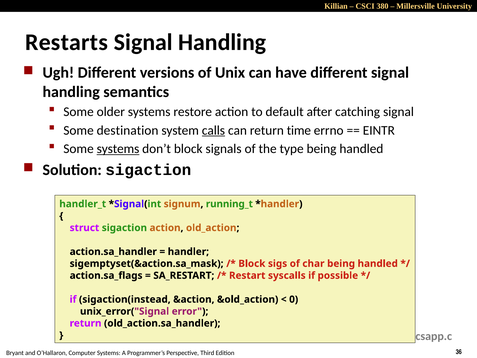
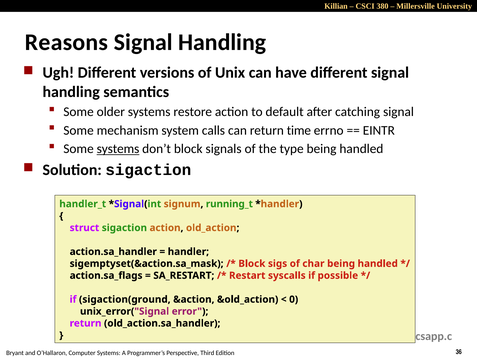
Restarts: Restarts -> Reasons
destination: destination -> mechanism
calls underline: present -> none
sigaction(instead: sigaction(instead -> sigaction(ground
